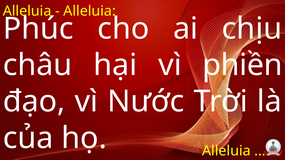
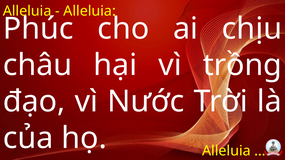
phiền: phiền -> trồng
